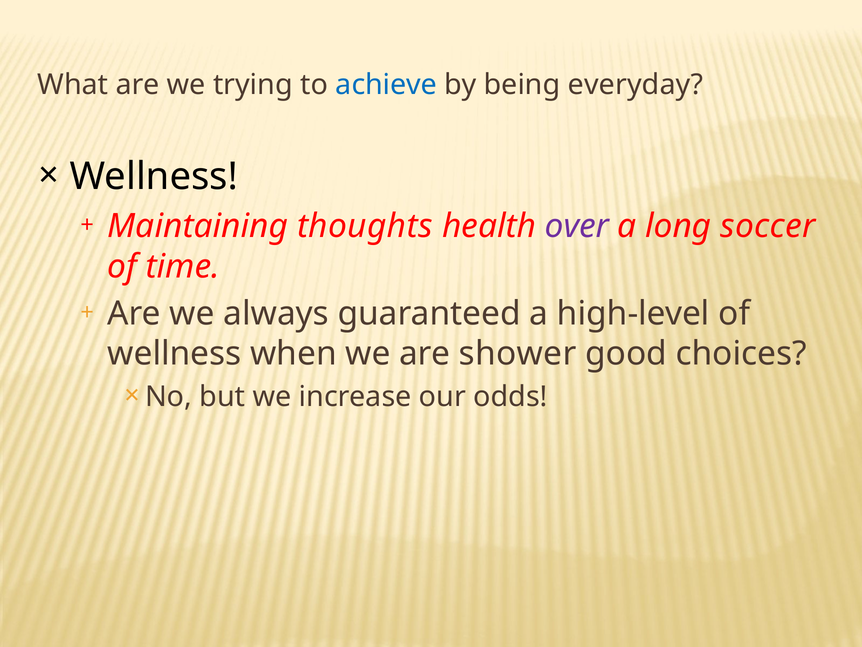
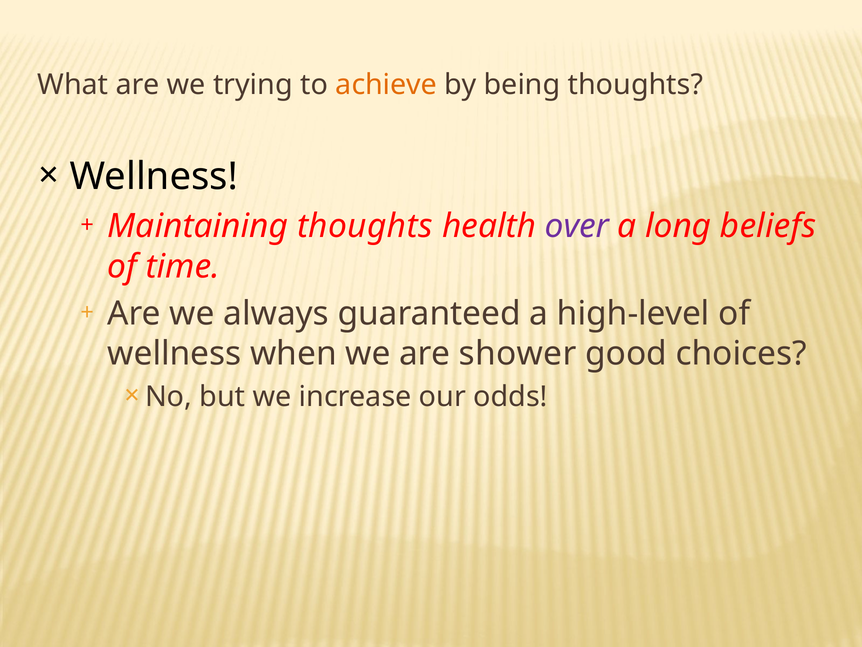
achieve colour: blue -> orange
being everyday: everyday -> thoughts
soccer: soccer -> beliefs
